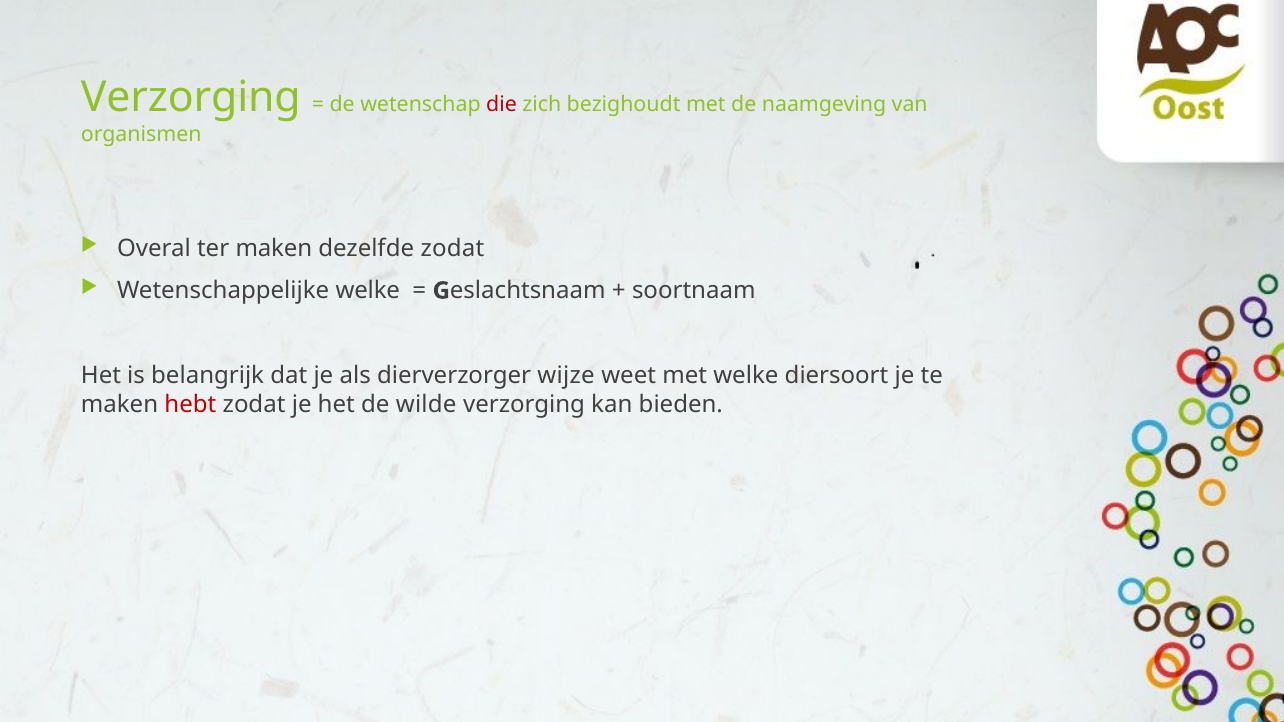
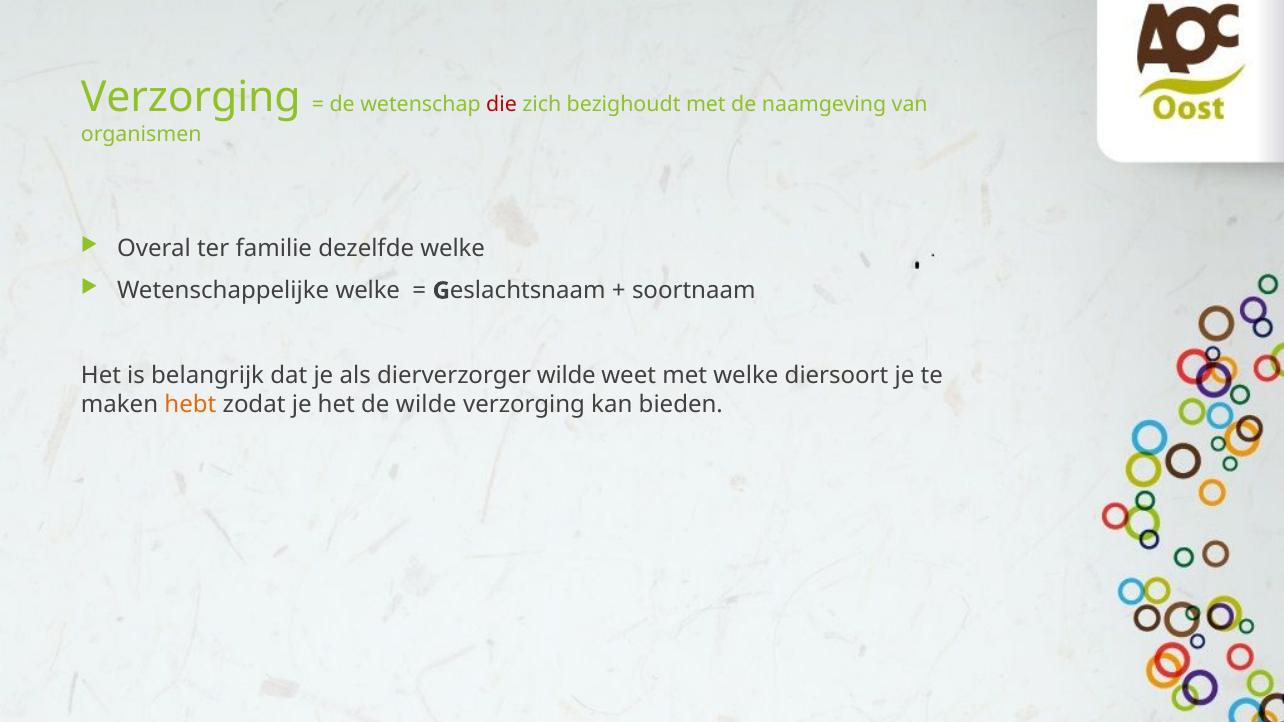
ter maken: maken -> familie
dezelfde zodat: zodat -> welke
dierverzorger wijze: wijze -> wilde
hebt colour: red -> orange
